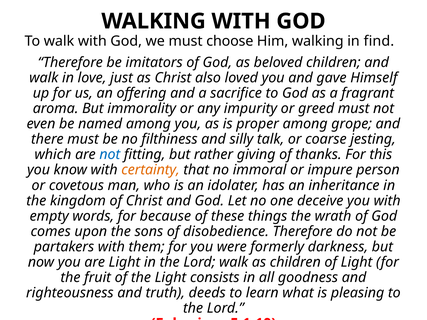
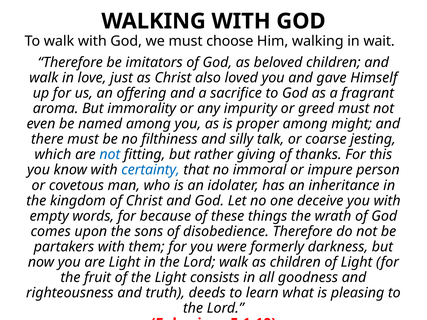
find: find -> wait
grope: grope -> might
certainty colour: orange -> blue
